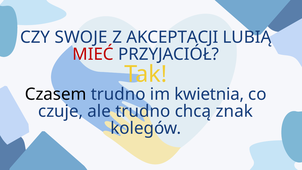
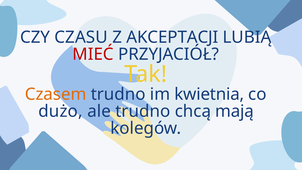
SWOJE: SWOJE -> CZASU
Czasem colour: black -> orange
czuje: czuje -> dużo
znak: znak -> mają
